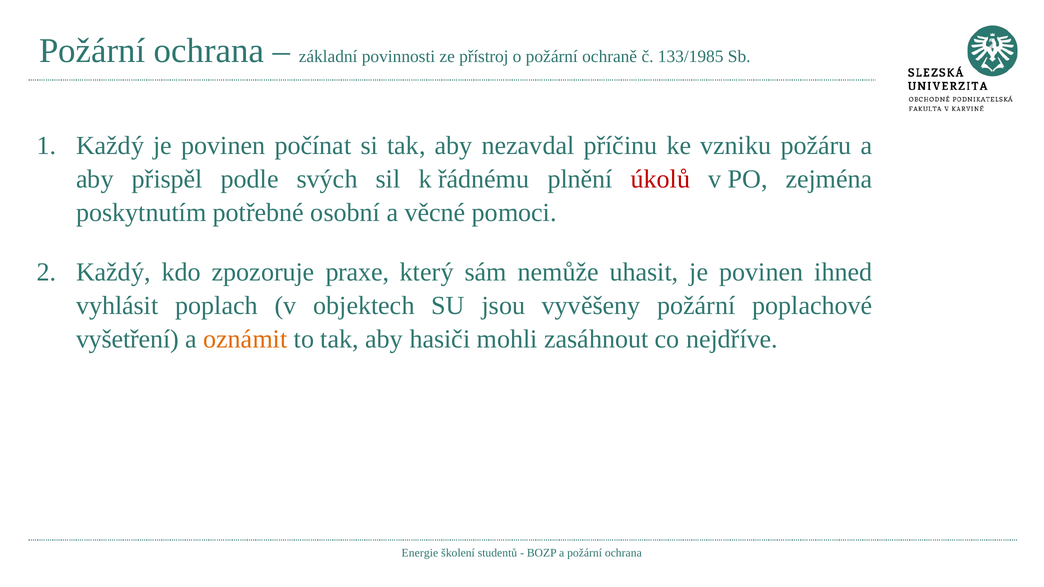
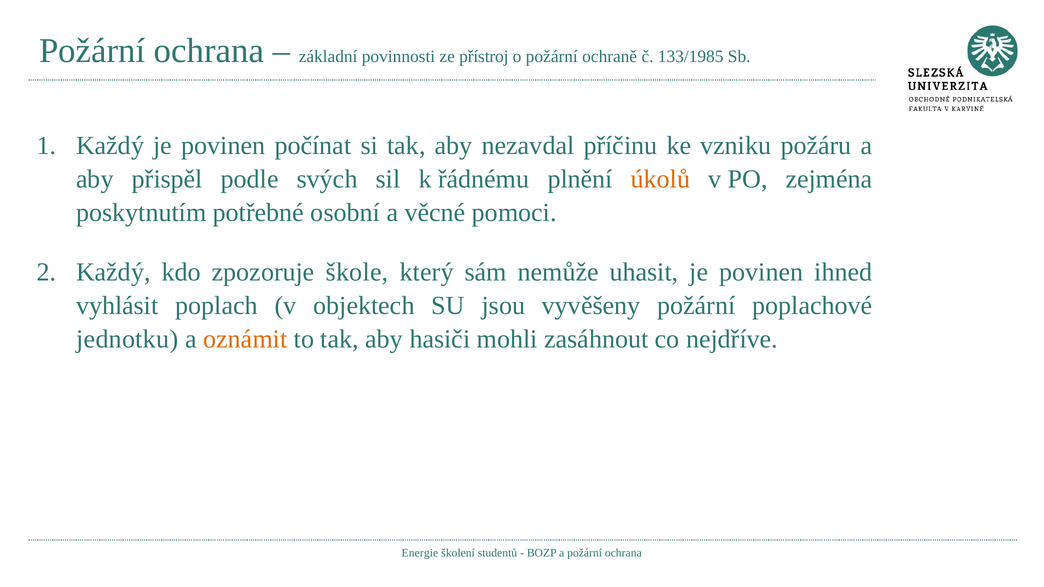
úkolů colour: red -> orange
praxe: praxe -> škole
vyšetření: vyšetření -> jednotku
